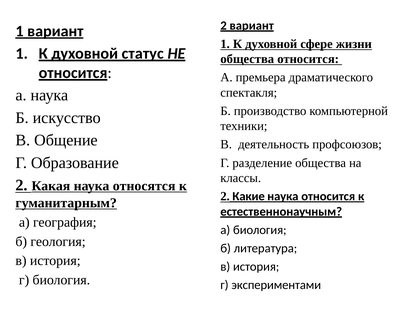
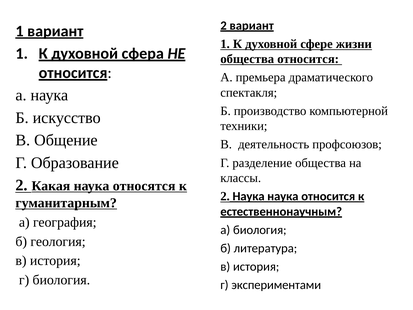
статус: статус -> сфера
2 Какие: Какие -> Наука
